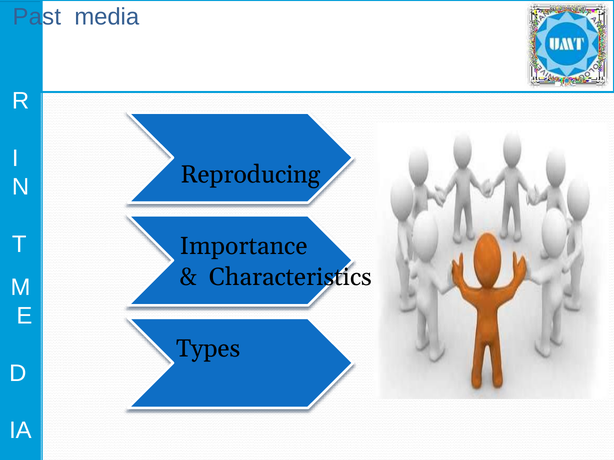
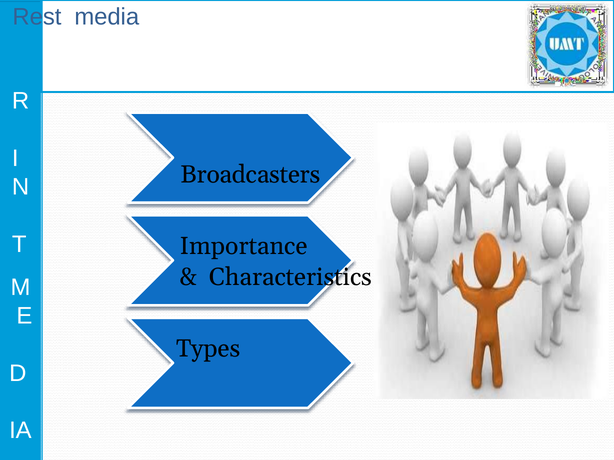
Past: Past -> Rest
Reproducing: Reproducing -> Broadcasters
